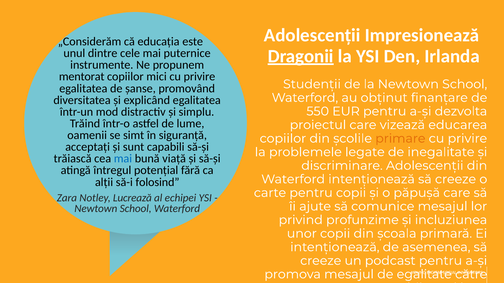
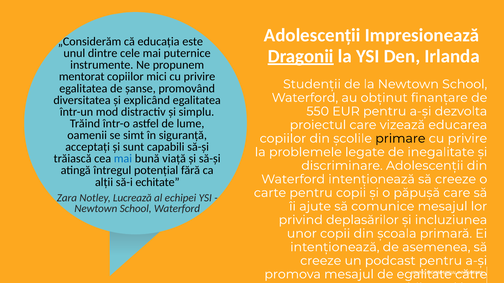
primare colour: orange -> black
folosind: folosind -> echitate
profunzime: profunzime -> deplasărilor
